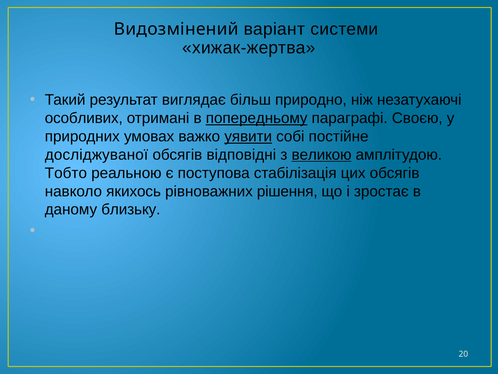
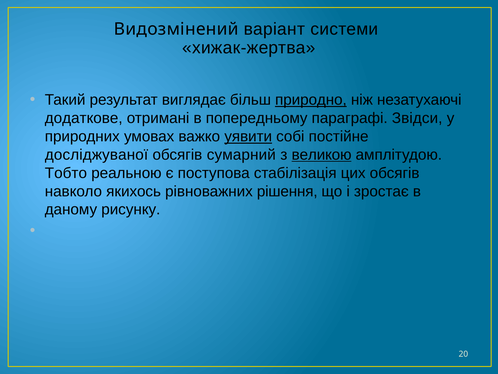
природно underline: none -> present
особливих: особливих -> додаткове
попередньому underline: present -> none
Своєю: Своєю -> Звідси
відповідні: відповідні -> сумарний
близьку: близьку -> рисунку
